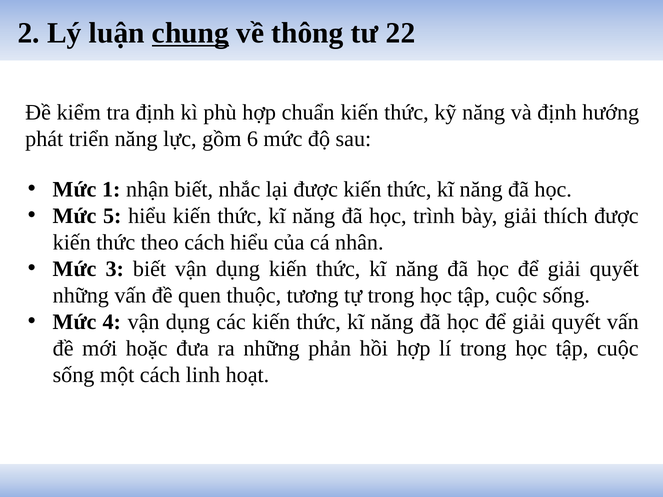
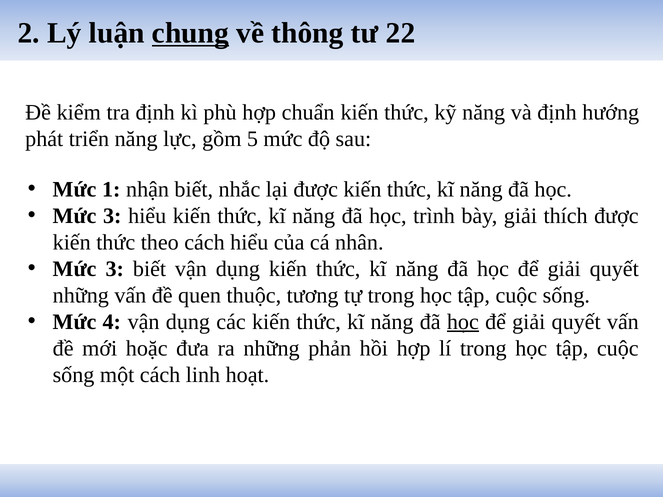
6: 6 -> 5
5 at (112, 216): 5 -> 3
học at (463, 322) underline: none -> present
